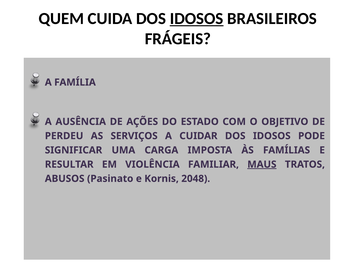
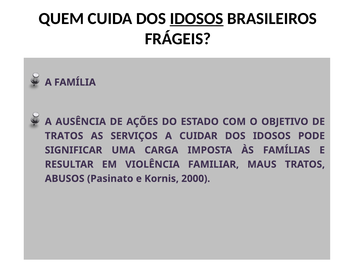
PERDEU at (64, 136): PERDEU -> TRATOS
MAUS underline: present -> none
2048: 2048 -> 2000
